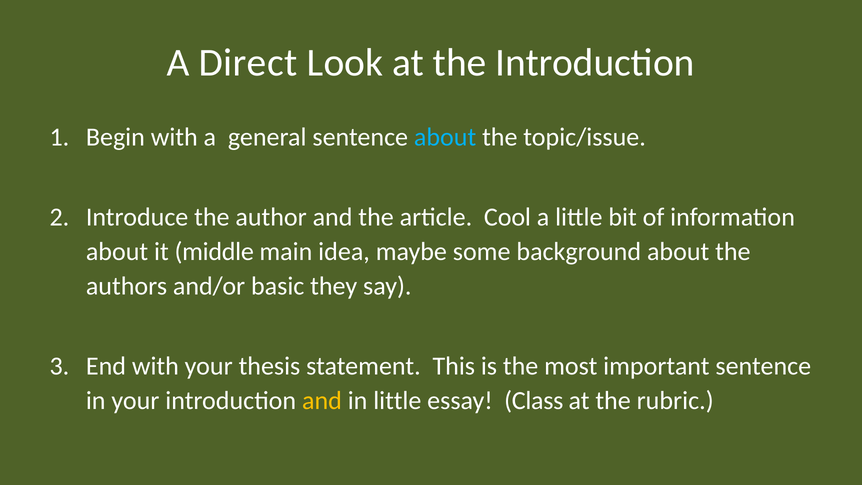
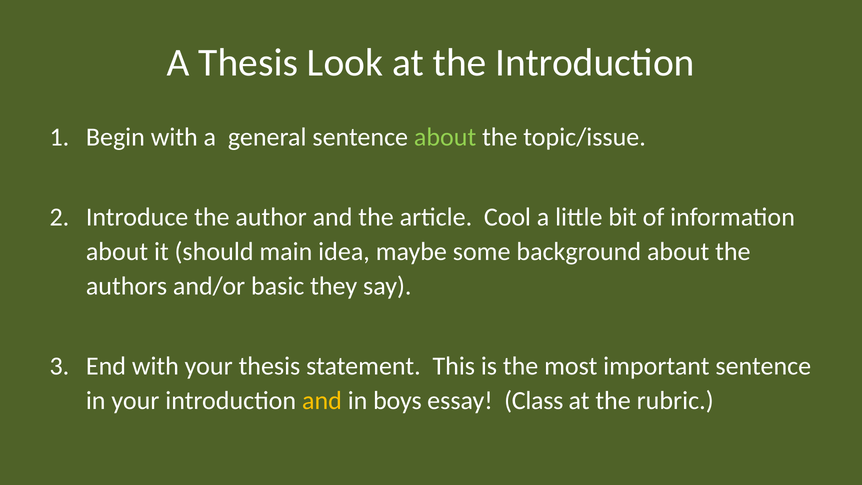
A Direct: Direct -> Thesis
about at (445, 137) colour: light blue -> light green
middle: middle -> should
in little: little -> boys
